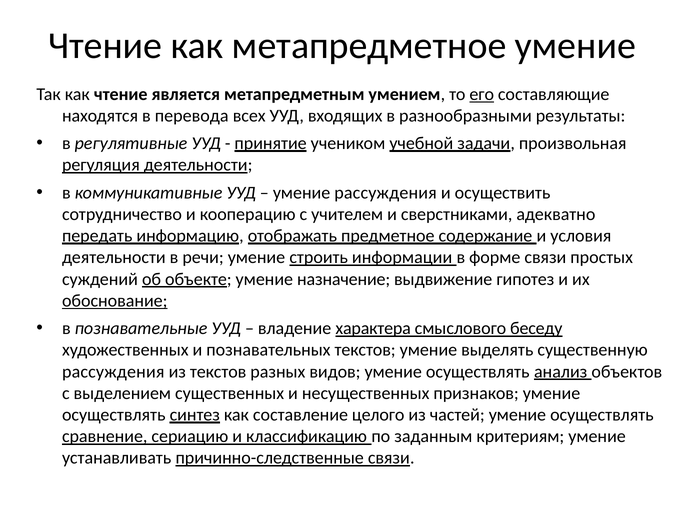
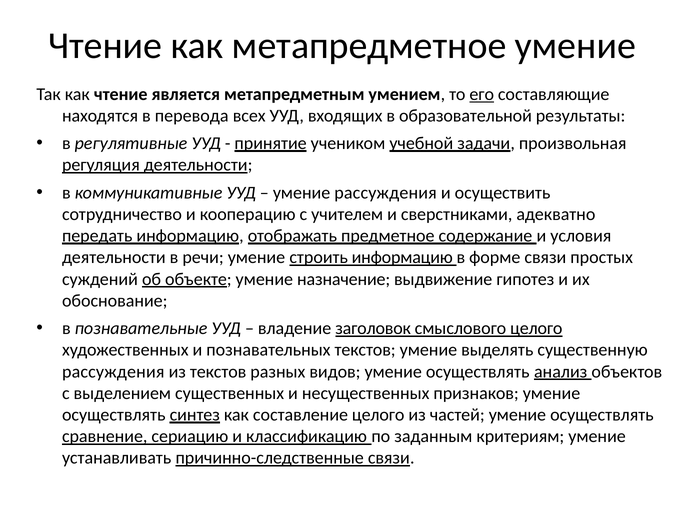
разнообразными: разнообразными -> образовательной
строить информации: информации -> информацию
обоснование underline: present -> none
характера: характера -> заголовок
смыслового беседу: беседу -> целого
